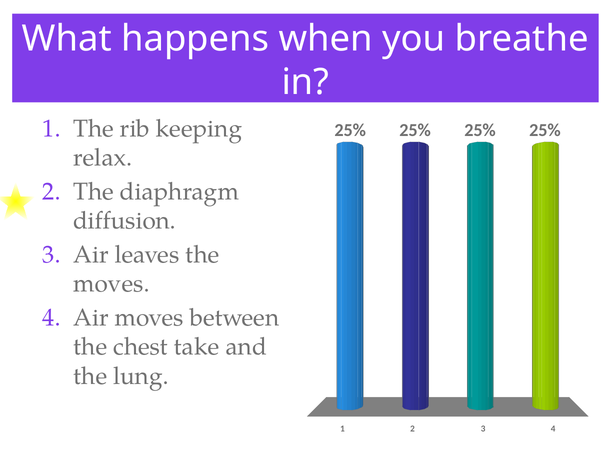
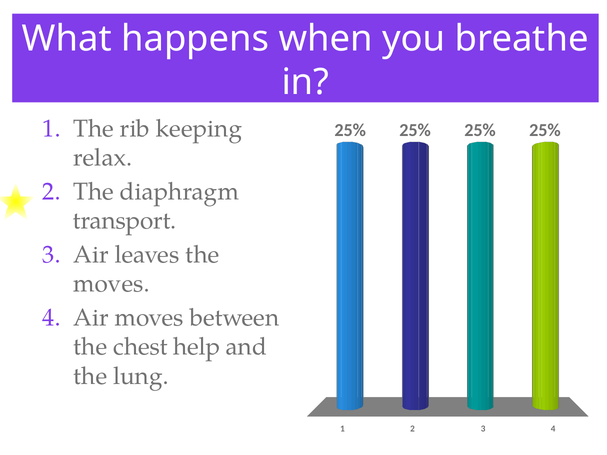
diffusion: diffusion -> transport
take: take -> help
